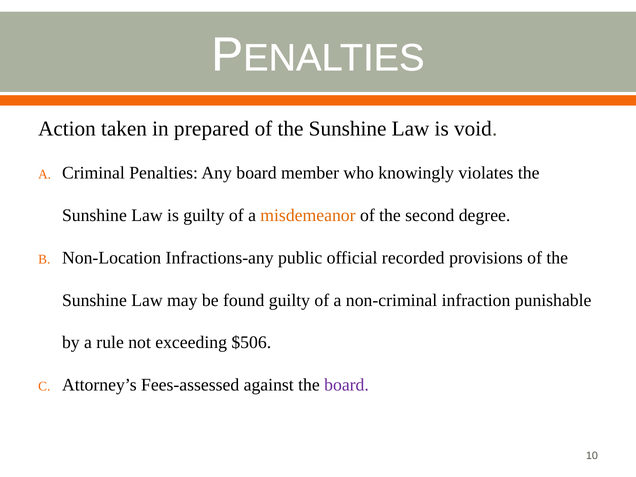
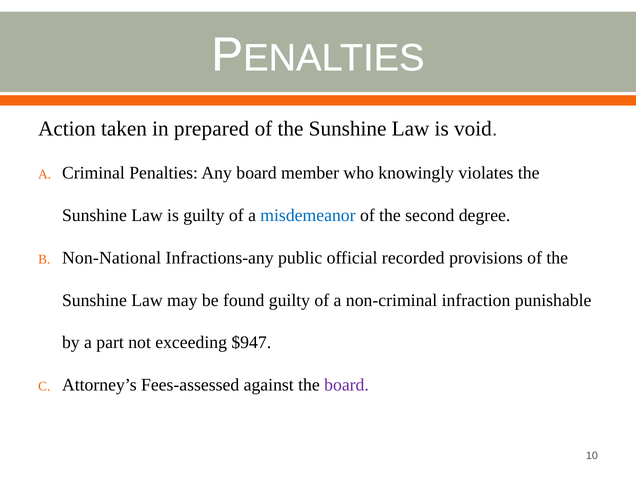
misdemeanor colour: orange -> blue
Non-Location: Non-Location -> Non-National
rule: rule -> part
$506: $506 -> $947
